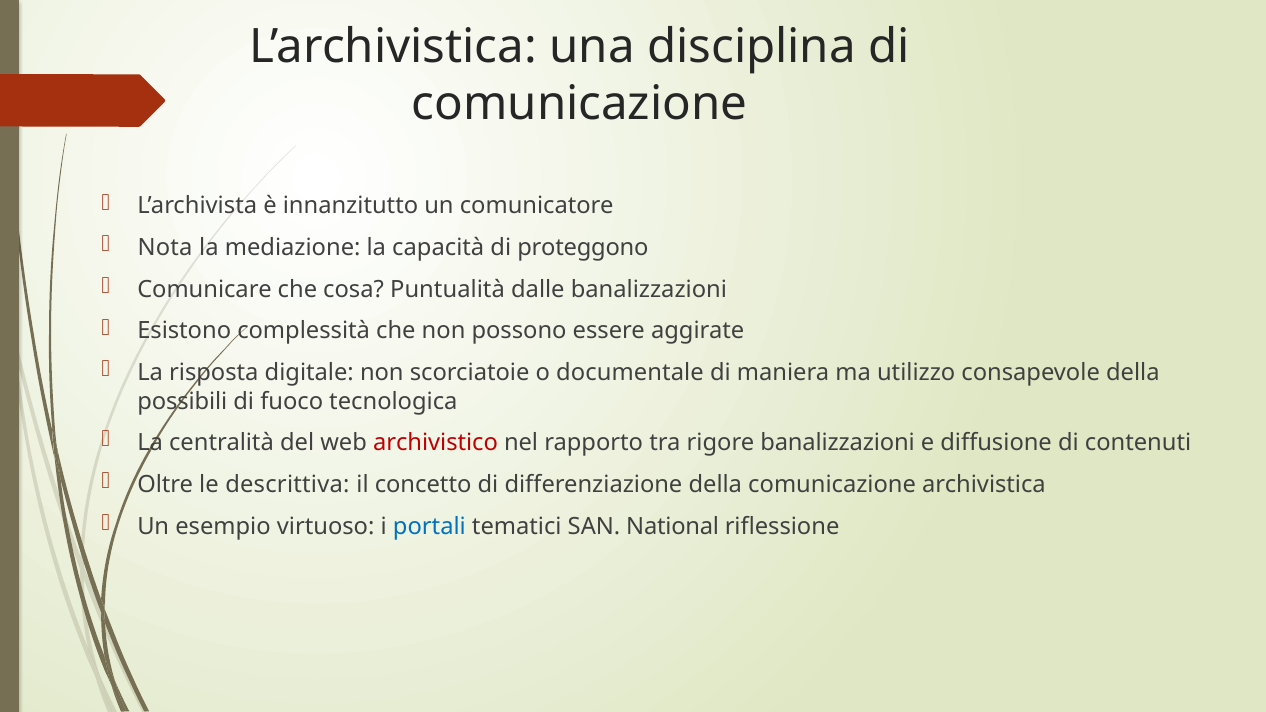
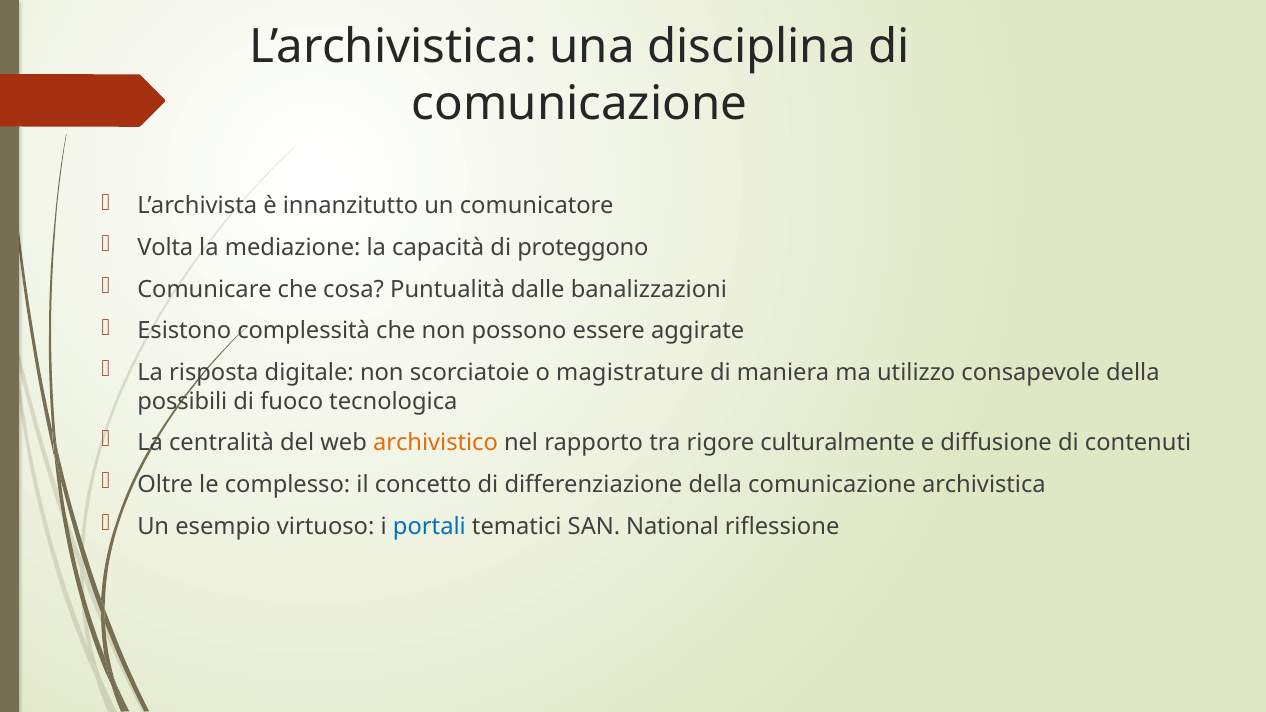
Nota: Nota -> Volta
documentale: documentale -> magistrature
archivistico colour: red -> orange
rigore banalizzazioni: banalizzazioni -> culturalmente
descrittiva: descrittiva -> complesso
